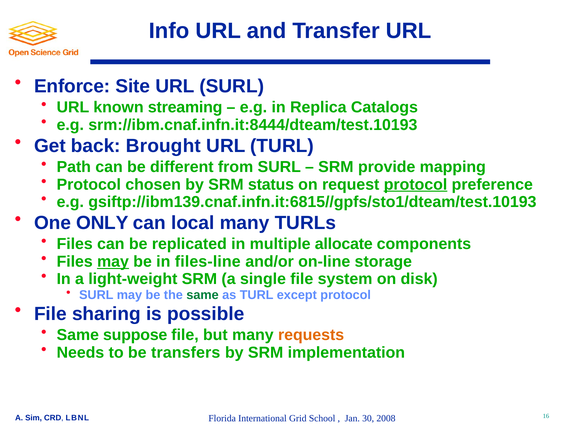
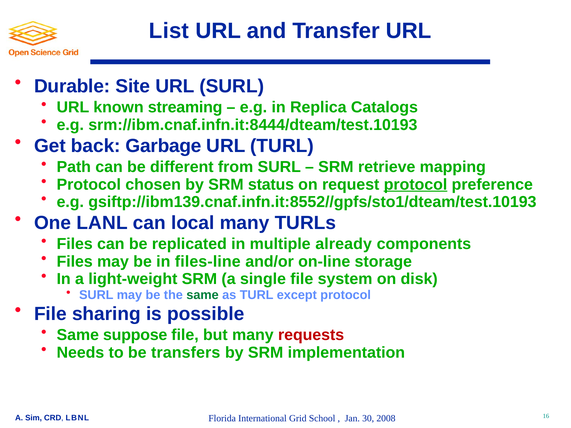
Info: Info -> List
Enforce: Enforce -> Durable
Brought: Brought -> Garbage
provide: provide -> retrieve
gsiftp://ibm139.cnaf.infn.it:6815//gpfs/sto1/dteam/test.10193: gsiftp://ibm139.cnaf.infn.it:6815//gpfs/sto1/dteam/test.10193 -> gsiftp://ibm139.cnaf.infn.it:8552//gpfs/sto1/dteam/test.10193
ONLY: ONLY -> LANL
allocate: allocate -> already
may at (113, 262) underline: present -> none
requests colour: orange -> red
